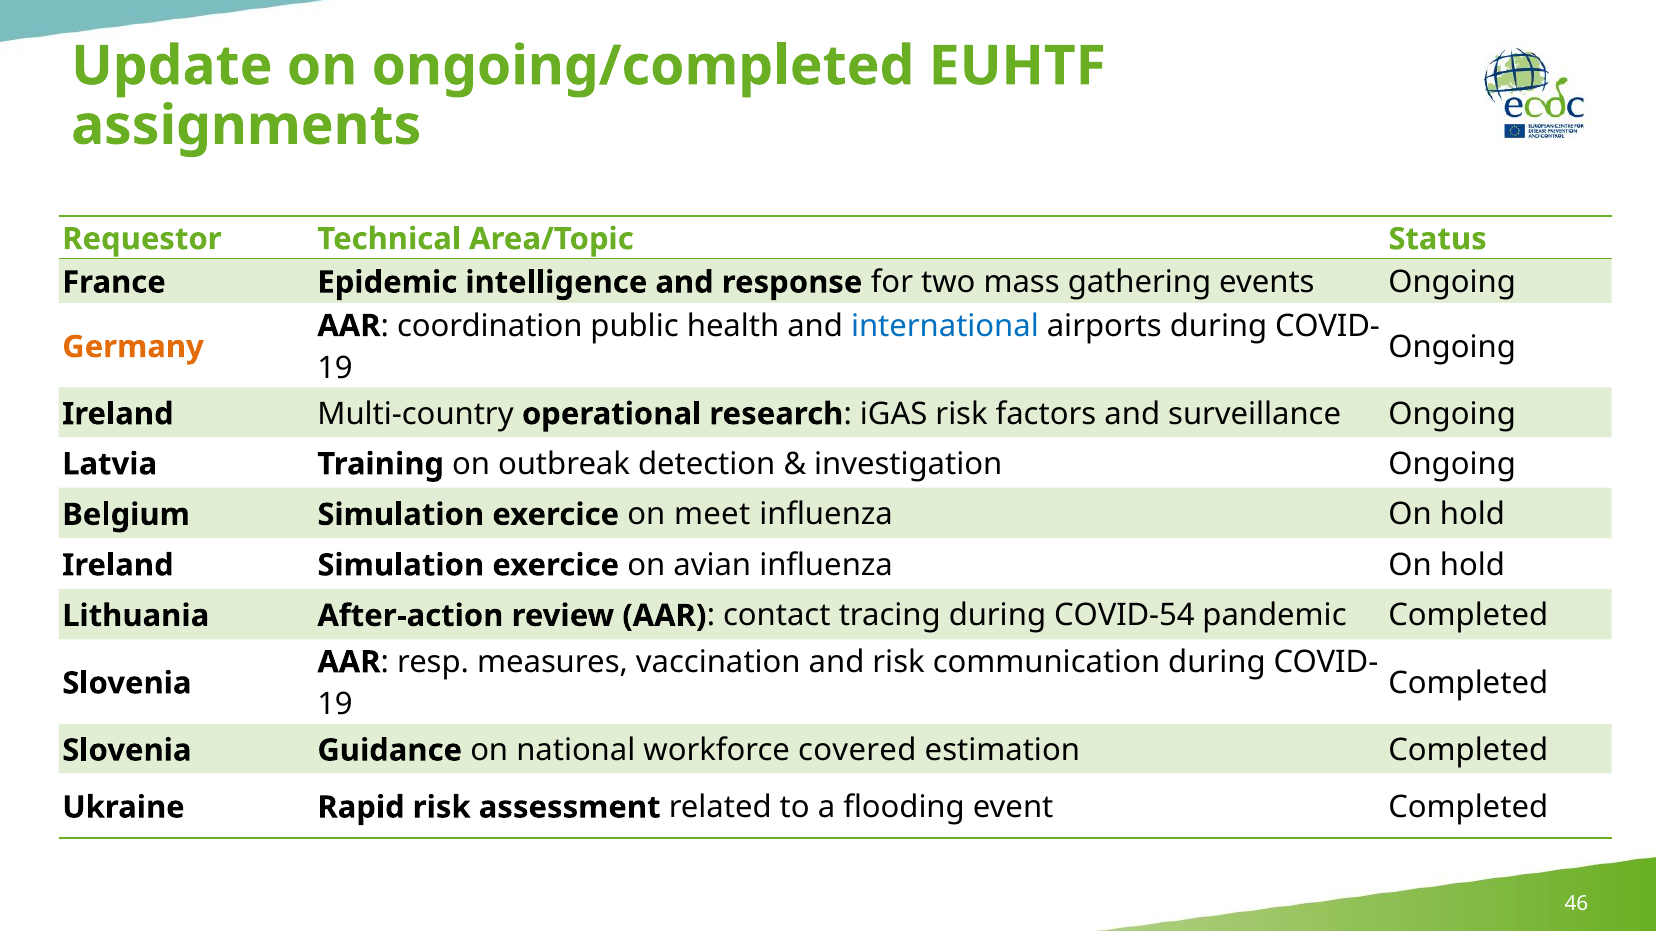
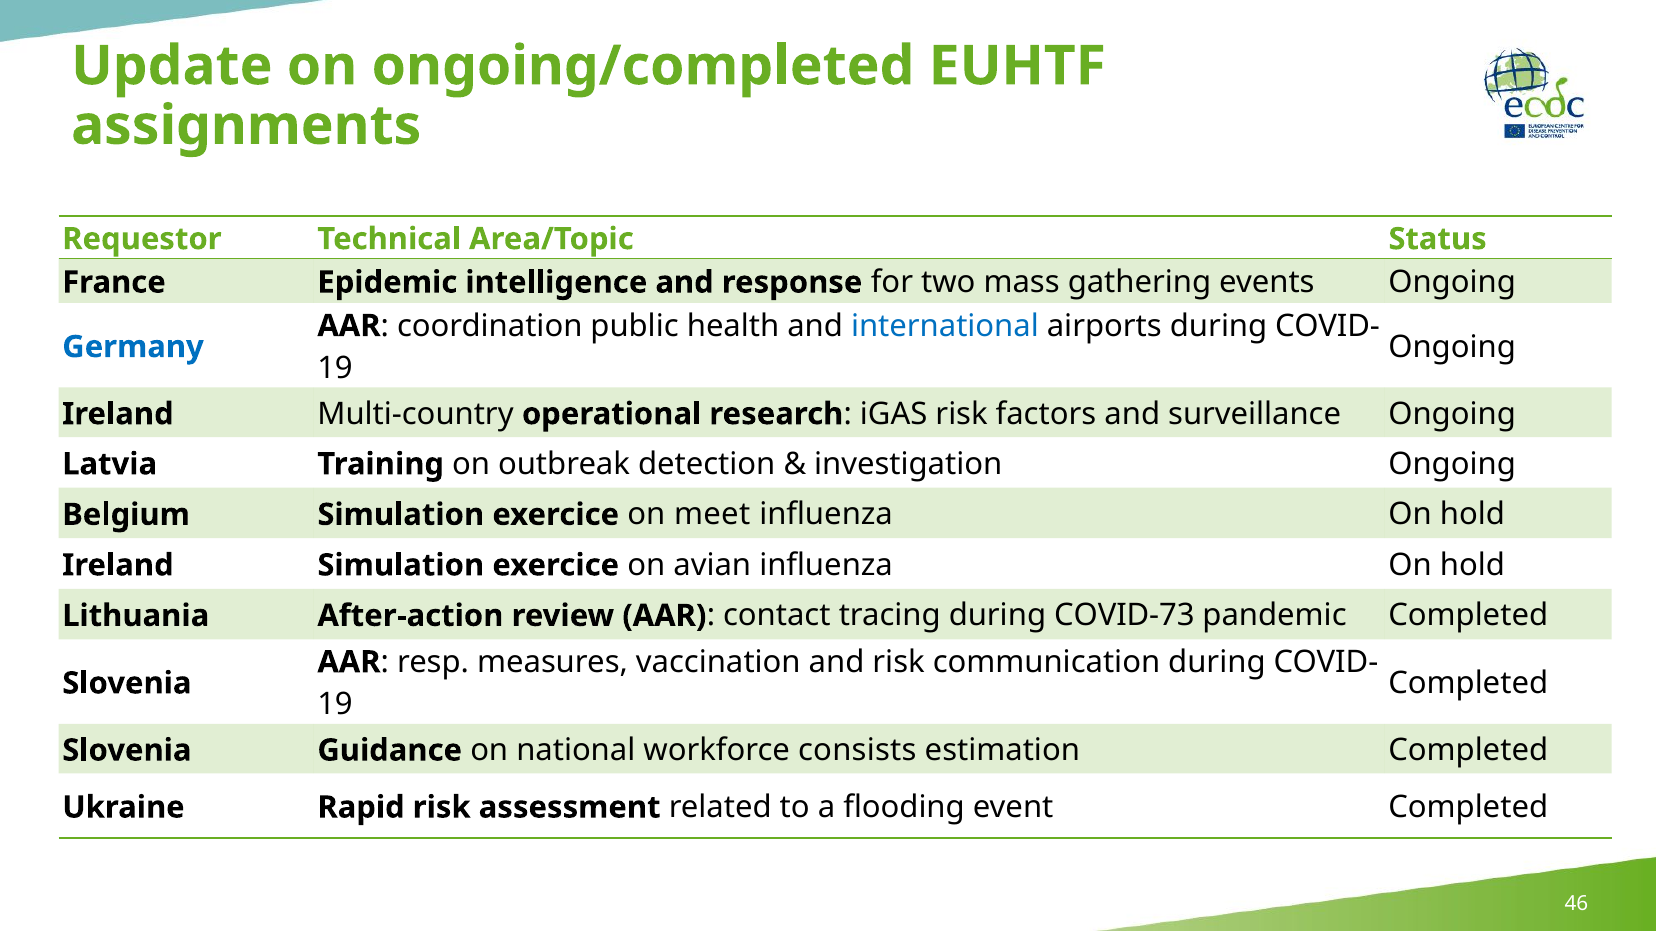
Germany colour: orange -> blue
COVID-54: COVID-54 -> COVID-73
covered: covered -> consists
